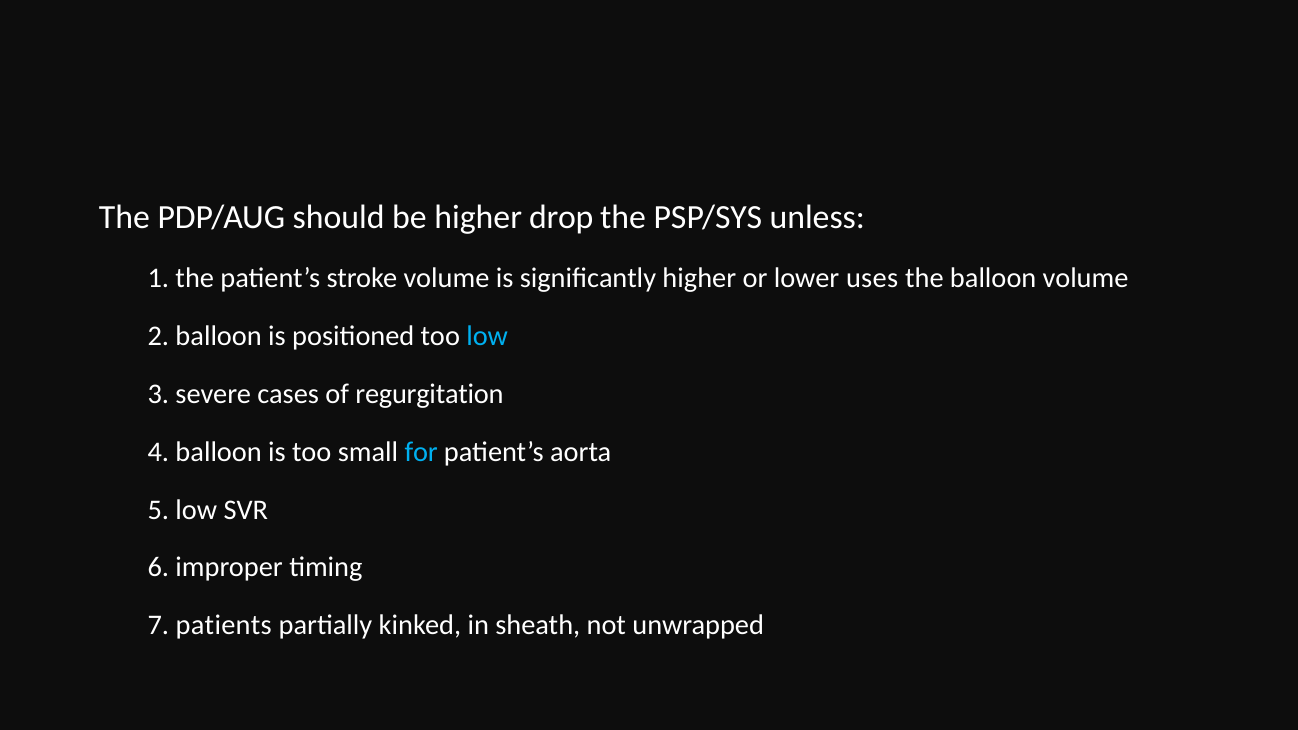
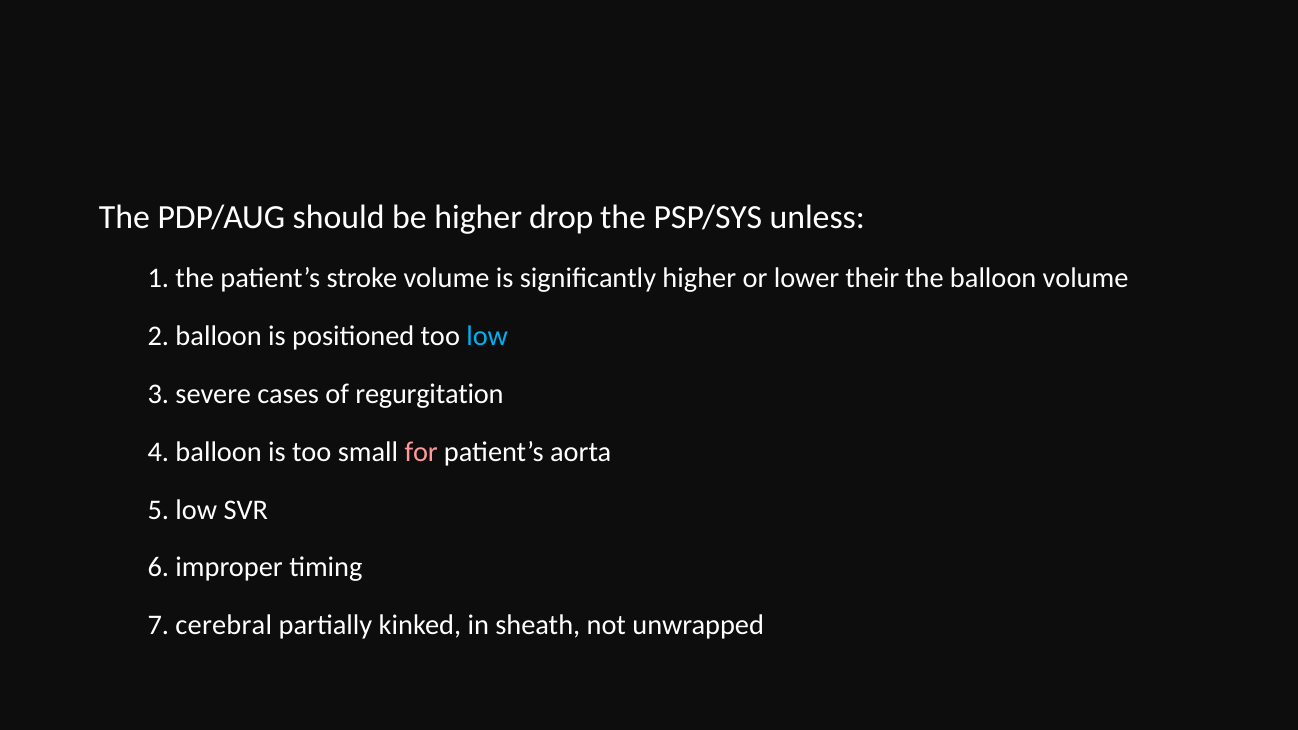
uses: uses -> their
for colour: light blue -> pink
patients: patients -> cerebral
